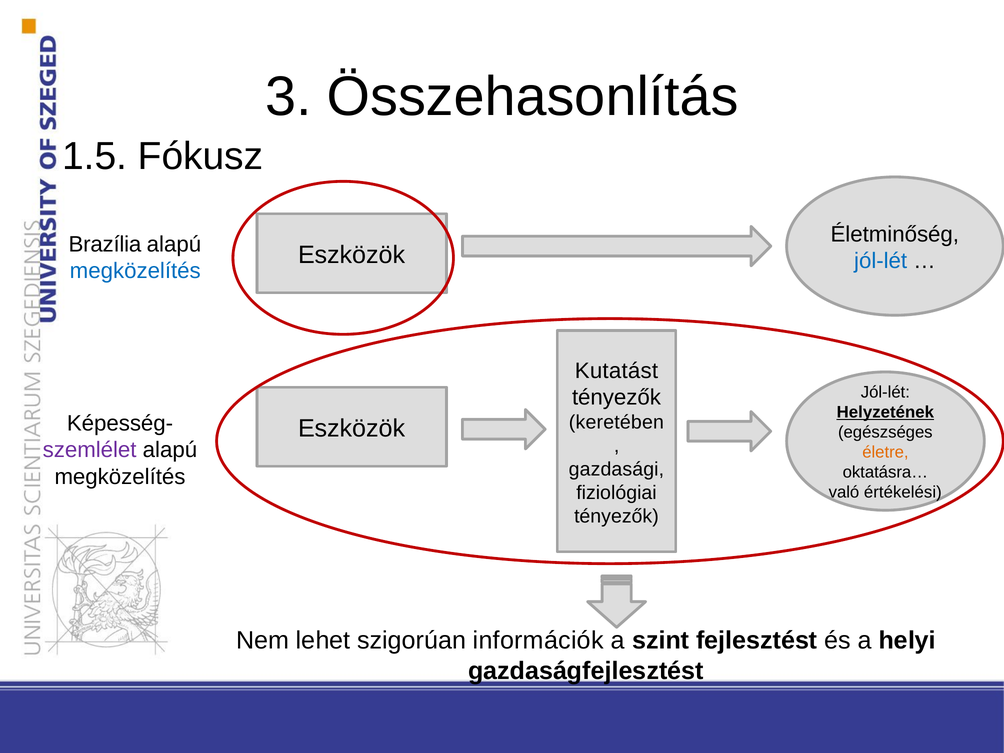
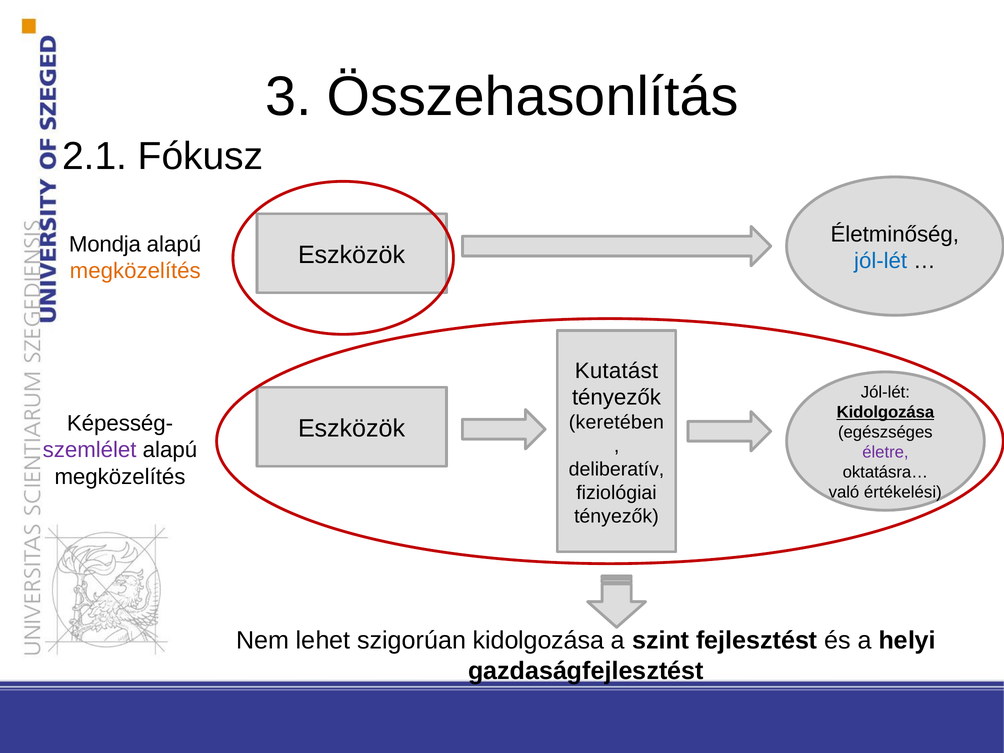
1.5: 1.5 -> 2.1
Brazília: Brazília -> Mondja
megközelítés at (135, 271) colour: blue -> orange
Helyzetének at (885, 412): Helyzetének -> Kidolgozása
életre colour: orange -> purple
gazdasági: gazdasági -> deliberatív
szigorúan információk: információk -> kidolgozása
